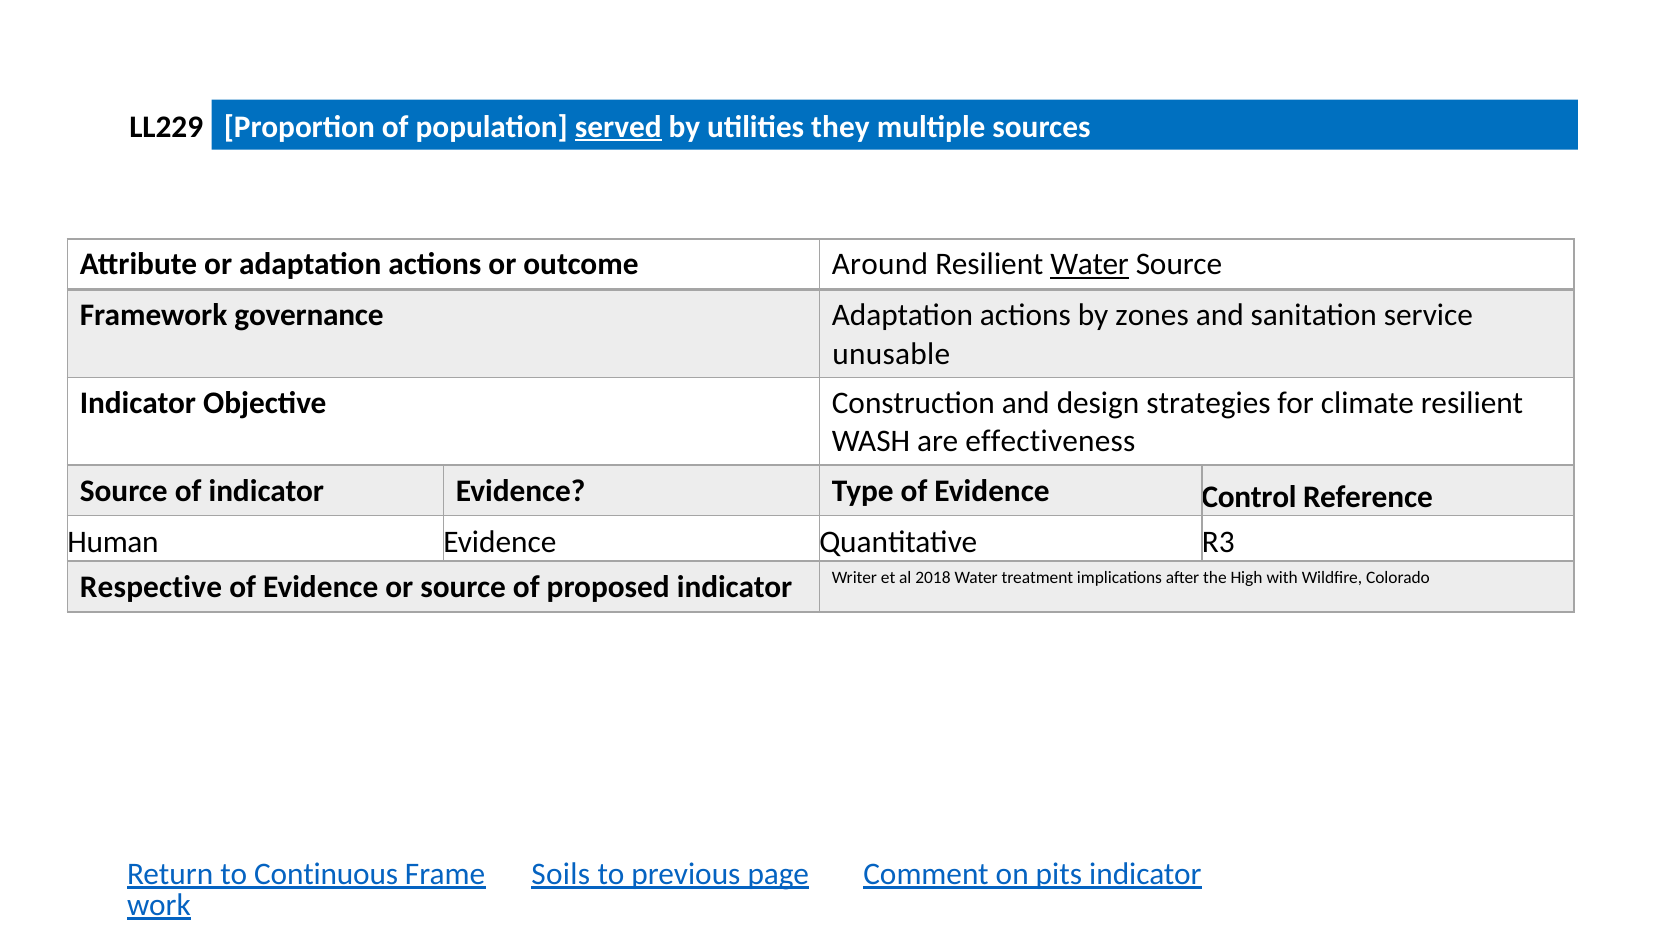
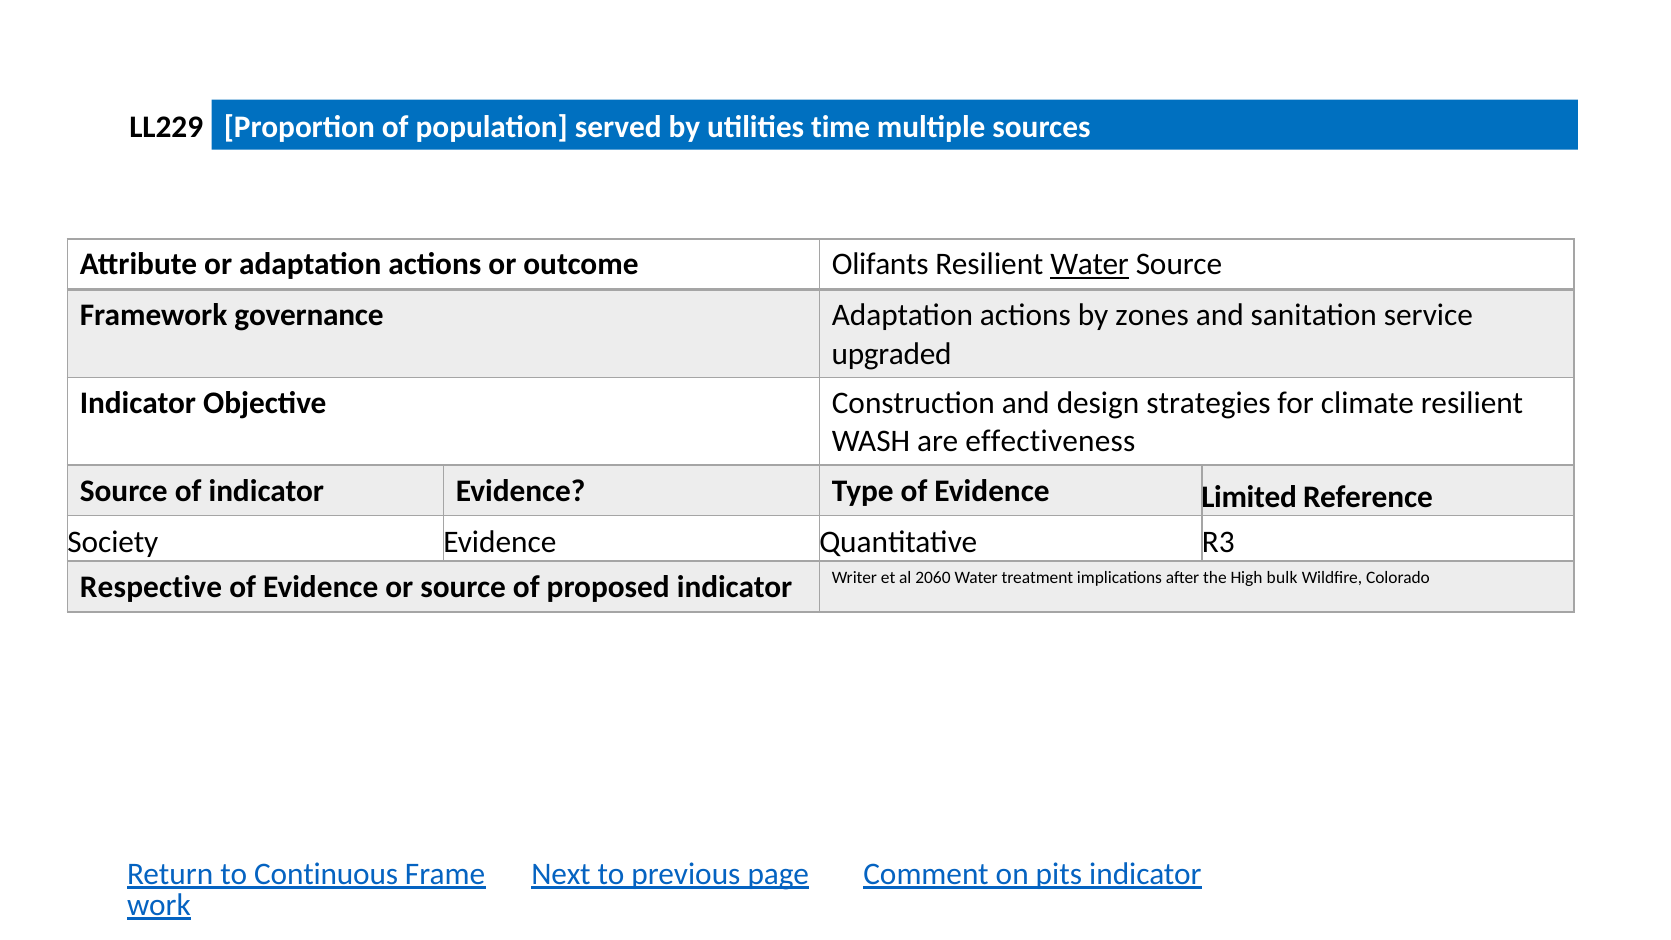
served underline: present -> none
they: they -> time
Around: Around -> Olifants
unusable: unusable -> upgraded
Control: Control -> Limited
Human: Human -> Society
2018: 2018 -> 2060
with: with -> bulk
Soils: Soils -> Next
